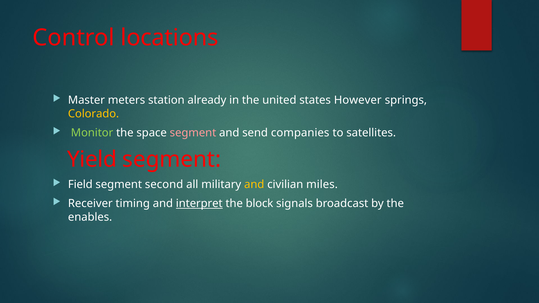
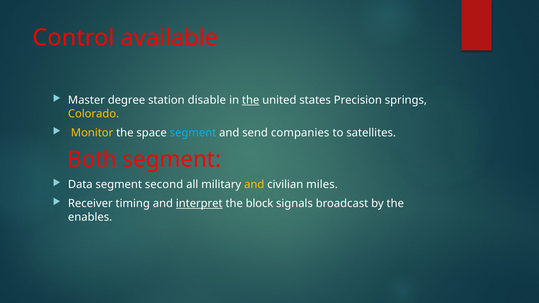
locations: locations -> available
meters: meters -> degree
already: already -> disable
the at (251, 100) underline: none -> present
However: However -> Precision
Monitor colour: light green -> yellow
segment at (193, 133) colour: pink -> light blue
Yield: Yield -> Both
Field: Field -> Data
